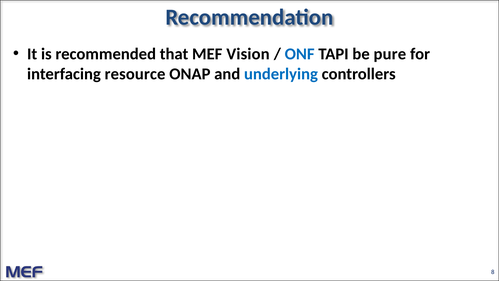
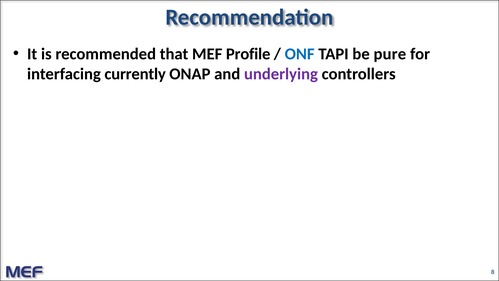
Vision: Vision -> Profile
resource: resource -> currently
underlying colour: blue -> purple
